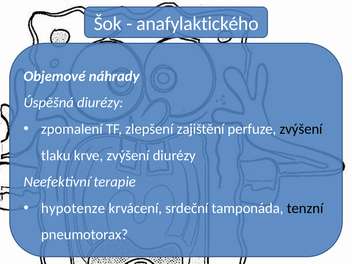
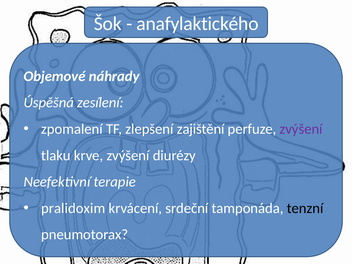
Úspěšná diurézy: diurézy -> zesílení
zvýšení at (301, 129) colour: black -> purple
hypotenze: hypotenze -> pralidoxim
